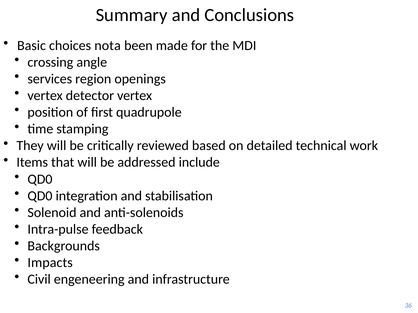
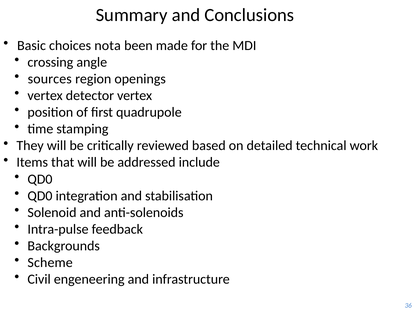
services: services -> sources
Impacts: Impacts -> Scheme
